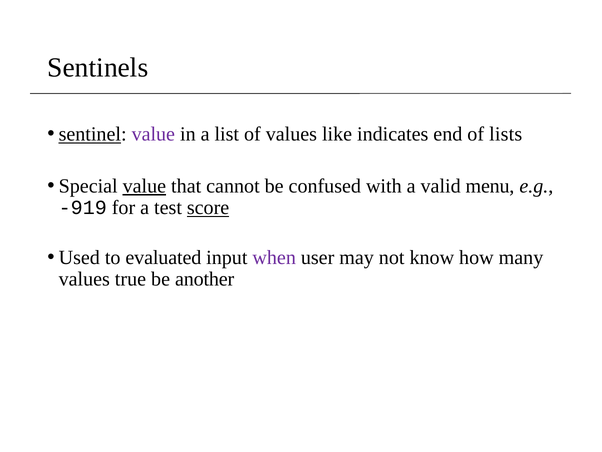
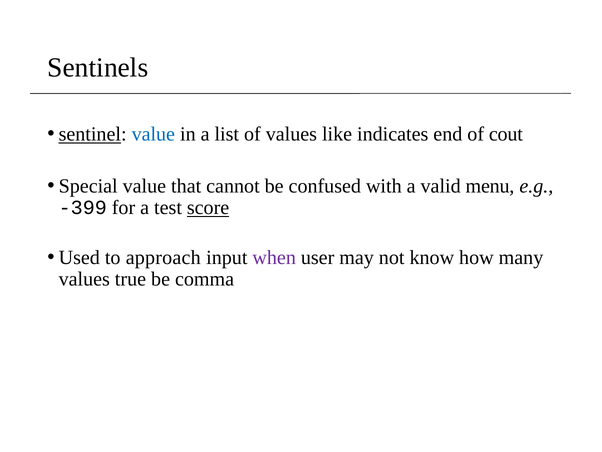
value at (153, 134) colour: purple -> blue
lists: lists -> cout
value at (144, 186) underline: present -> none
-919: -919 -> -399
evaluated: evaluated -> approach
another: another -> comma
